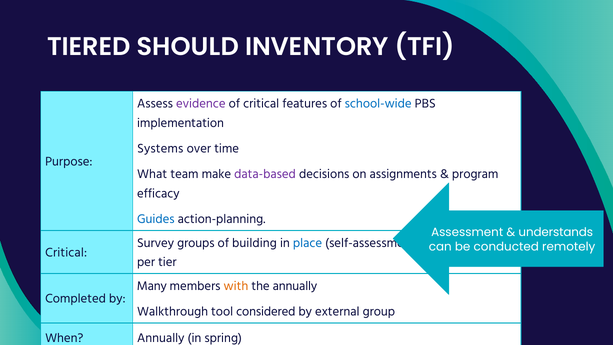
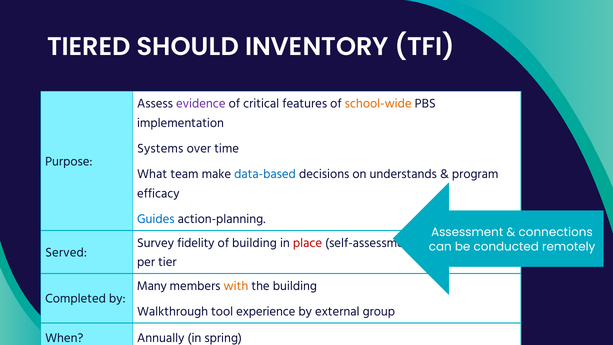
school-wide colour: blue -> orange
data-based colour: purple -> blue
assignments: assignments -> understands
understands: understands -> connections
groups: groups -> fidelity
place colour: blue -> red
Critical at (66, 252): Critical -> Served
the annually: annually -> building
considered: considered -> experience
